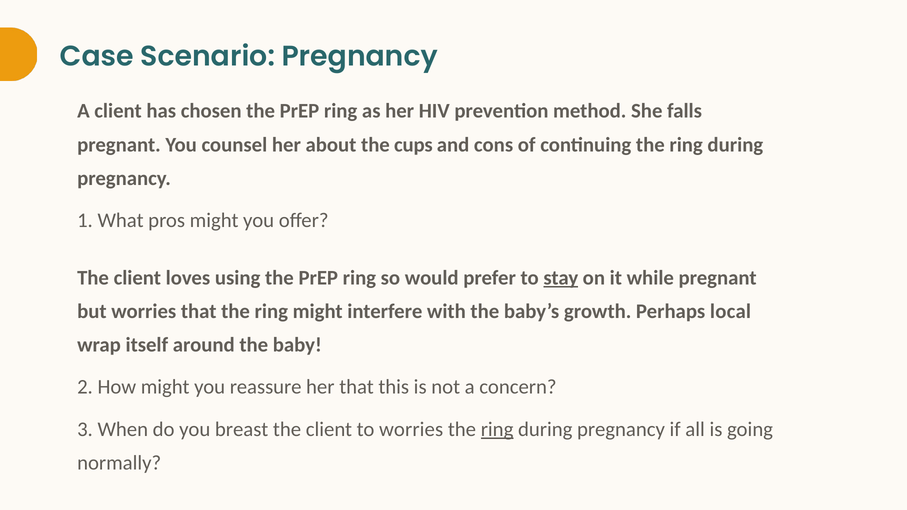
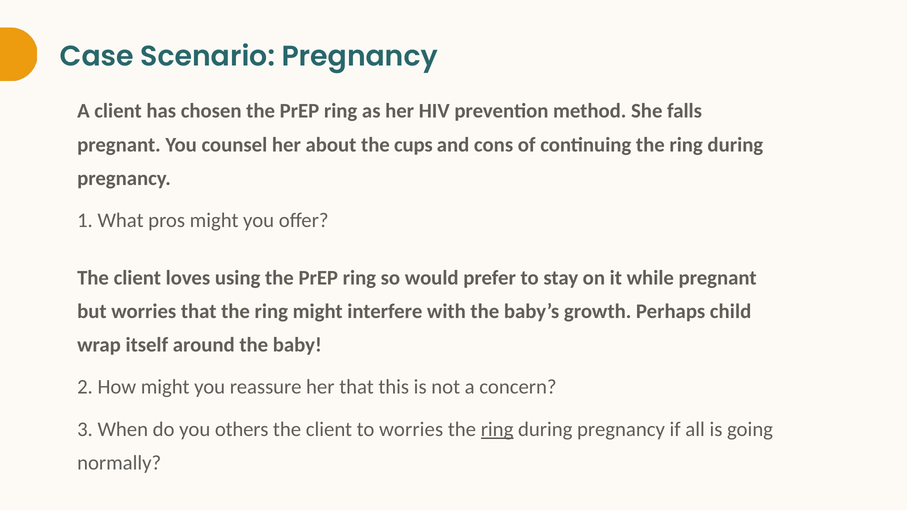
stay underline: present -> none
local: local -> child
breast: breast -> others
